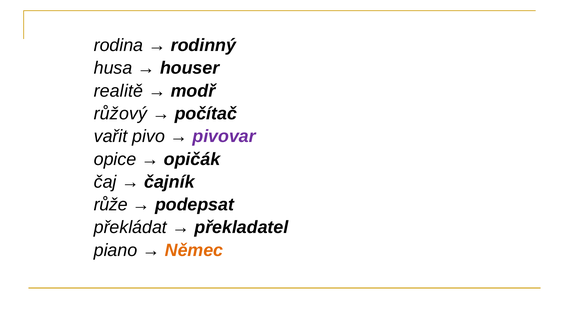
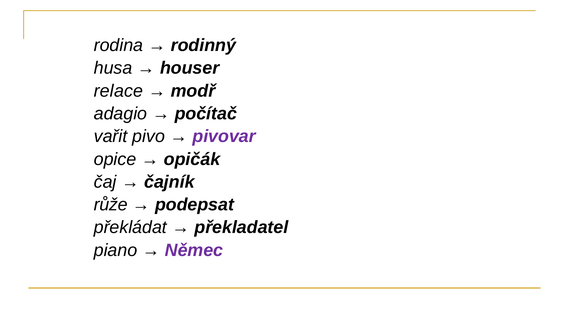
realitě: realitě -> relace
růžový: růžový -> adagio
Němec colour: orange -> purple
